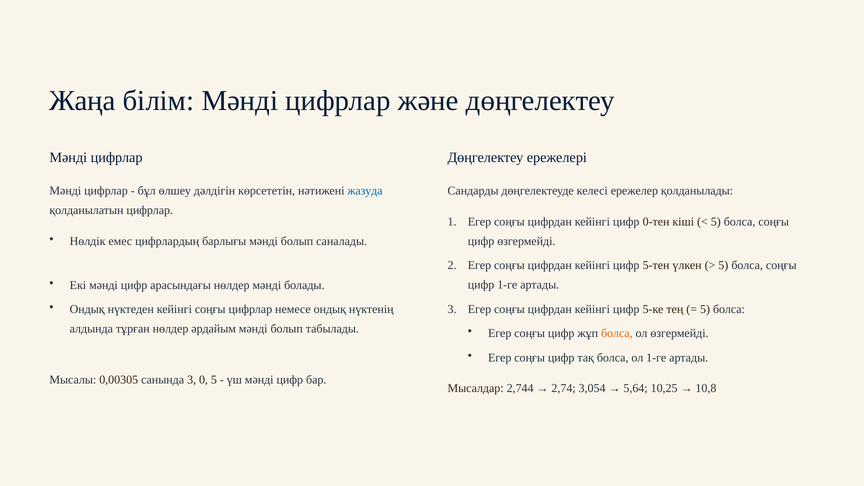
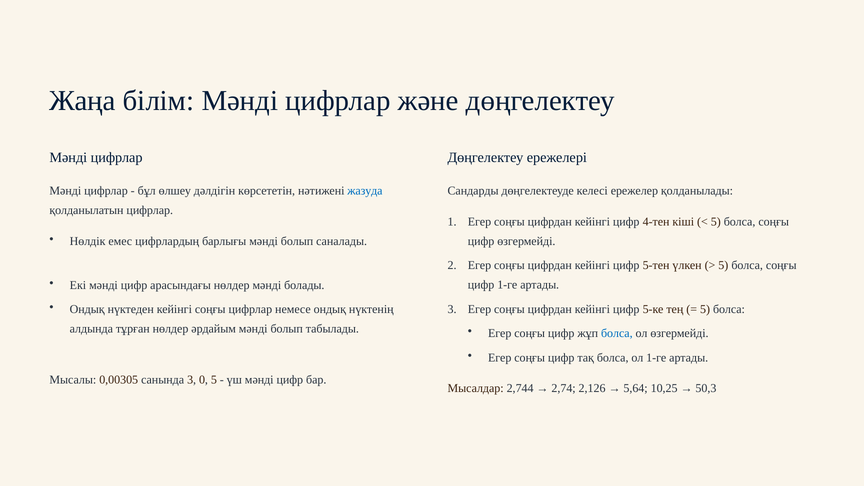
0-тен: 0-тен -> 4-тен
болса at (617, 334) colour: orange -> blue
3,054: 3,054 -> 2,126
10,8: 10,8 -> 50,3
